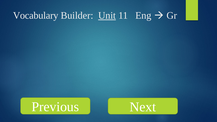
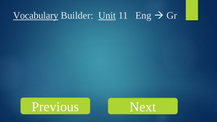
Vocabulary underline: none -> present
